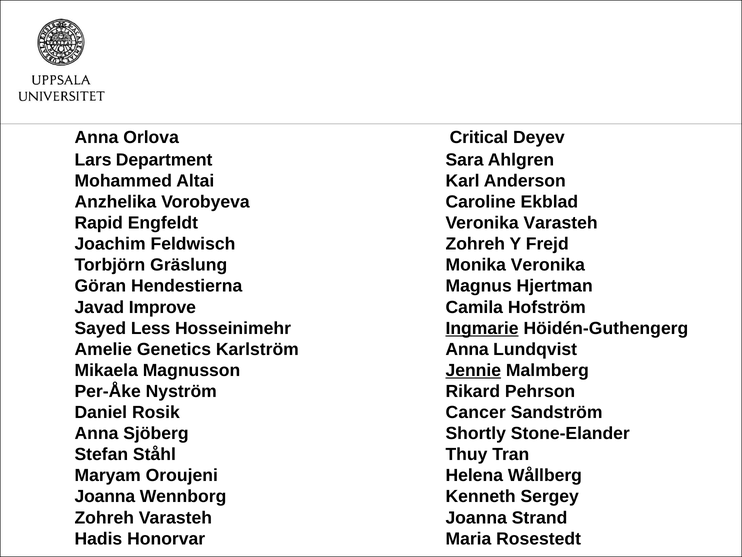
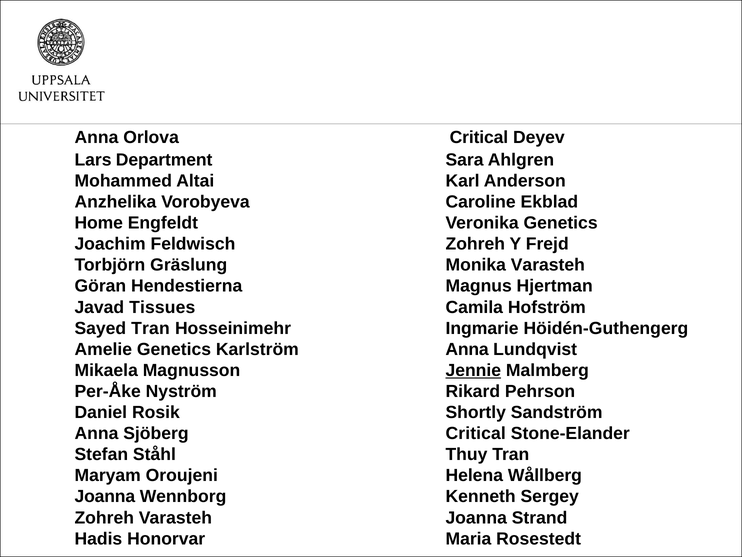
Rapid: Rapid -> Home
Veronika Varasteh: Varasteh -> Genetics
Monika Veronika: Veronika -> Varasteh
Improve: Improve -> Tissues
Sayed Less: Less -> Tran
Ingmarie underline: present -> none
Cancer: Cancer -> Shortly
Sjöberg Shortly: Shortly -> Critical
